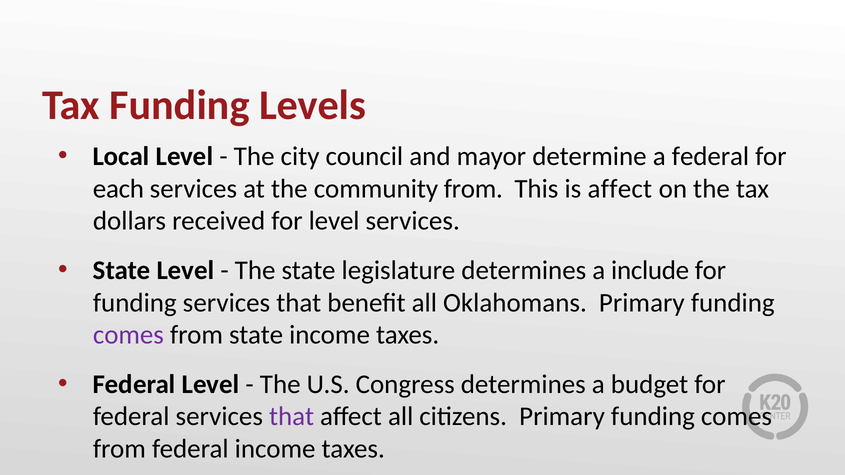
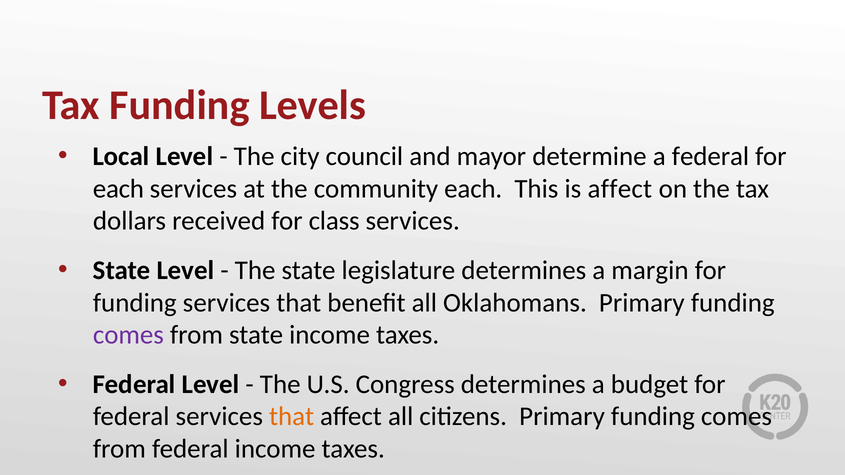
community from: from -> each
for level: level -> class
include: include -> margin
that at (292, 417) colour: purple -> orange
